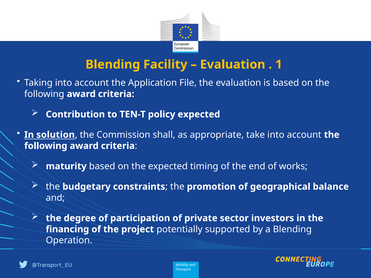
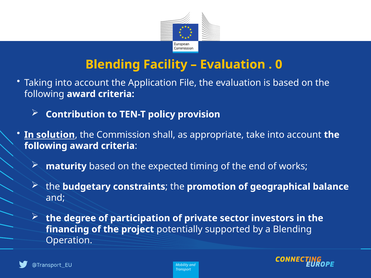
1: 1 -> 0
policy expected: expected -> provision
